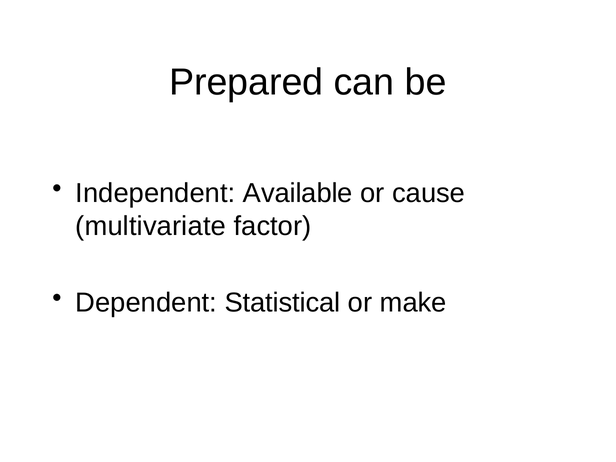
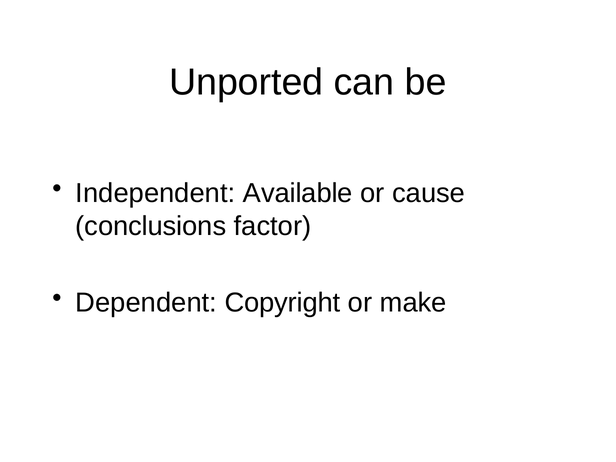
Prepared: Prepared -> Unported
multivariate: multivariate -> conclusions
Statistical: Statistical -> Copyright
